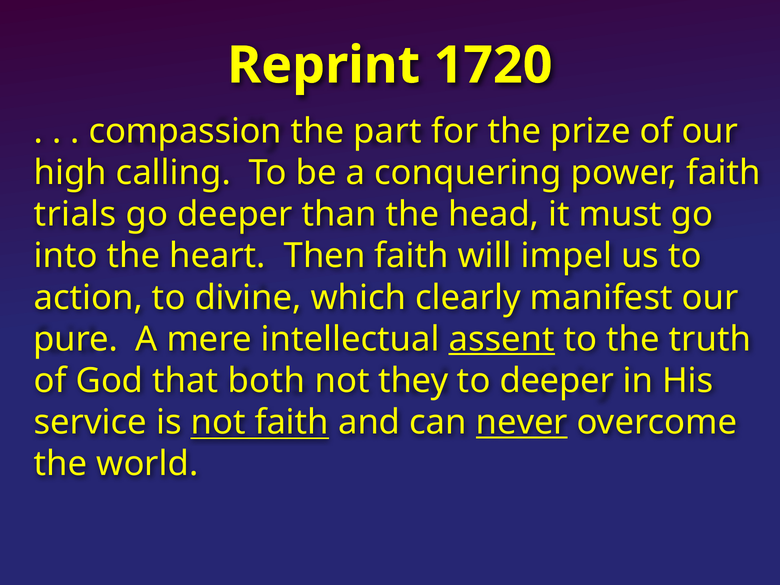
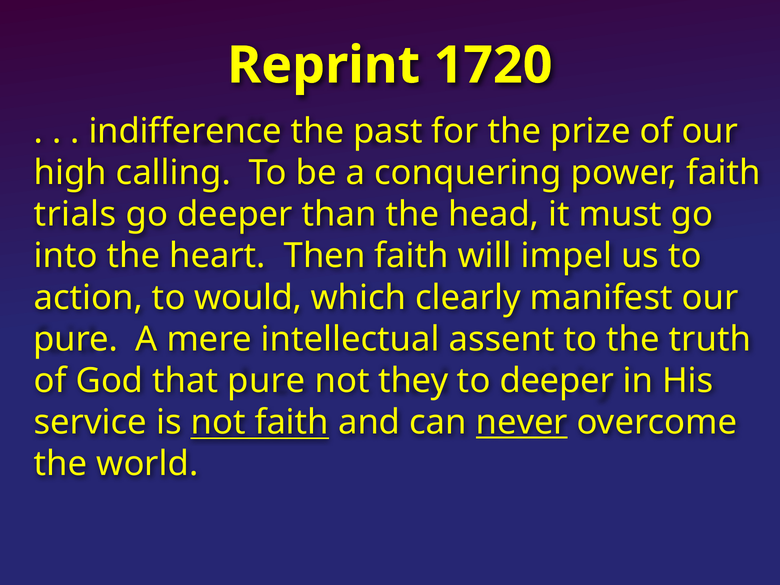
compassion: compassion -> indifference
part: part -> past
divine: divine -> would
assent underline: present -> none
that both: both -> pure
